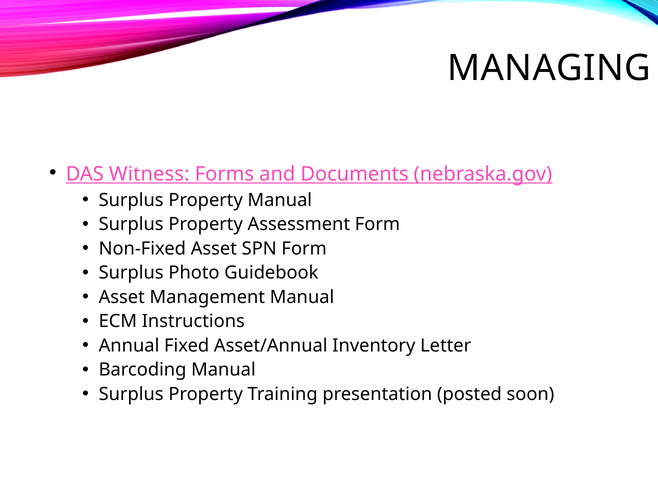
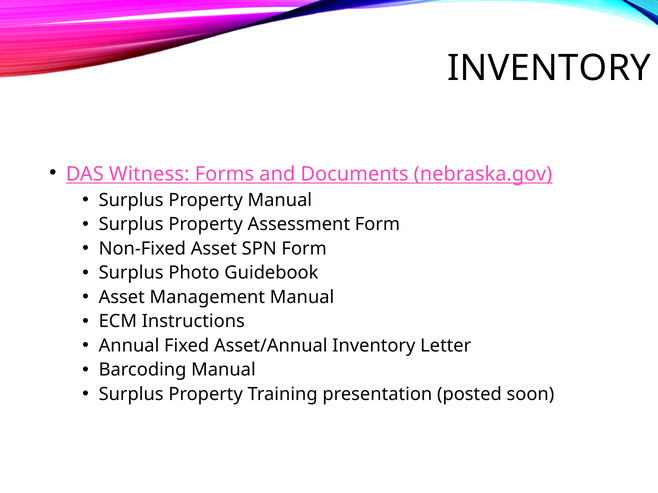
MANAGING at (549, 68): MANAGING -> INVENTORY
